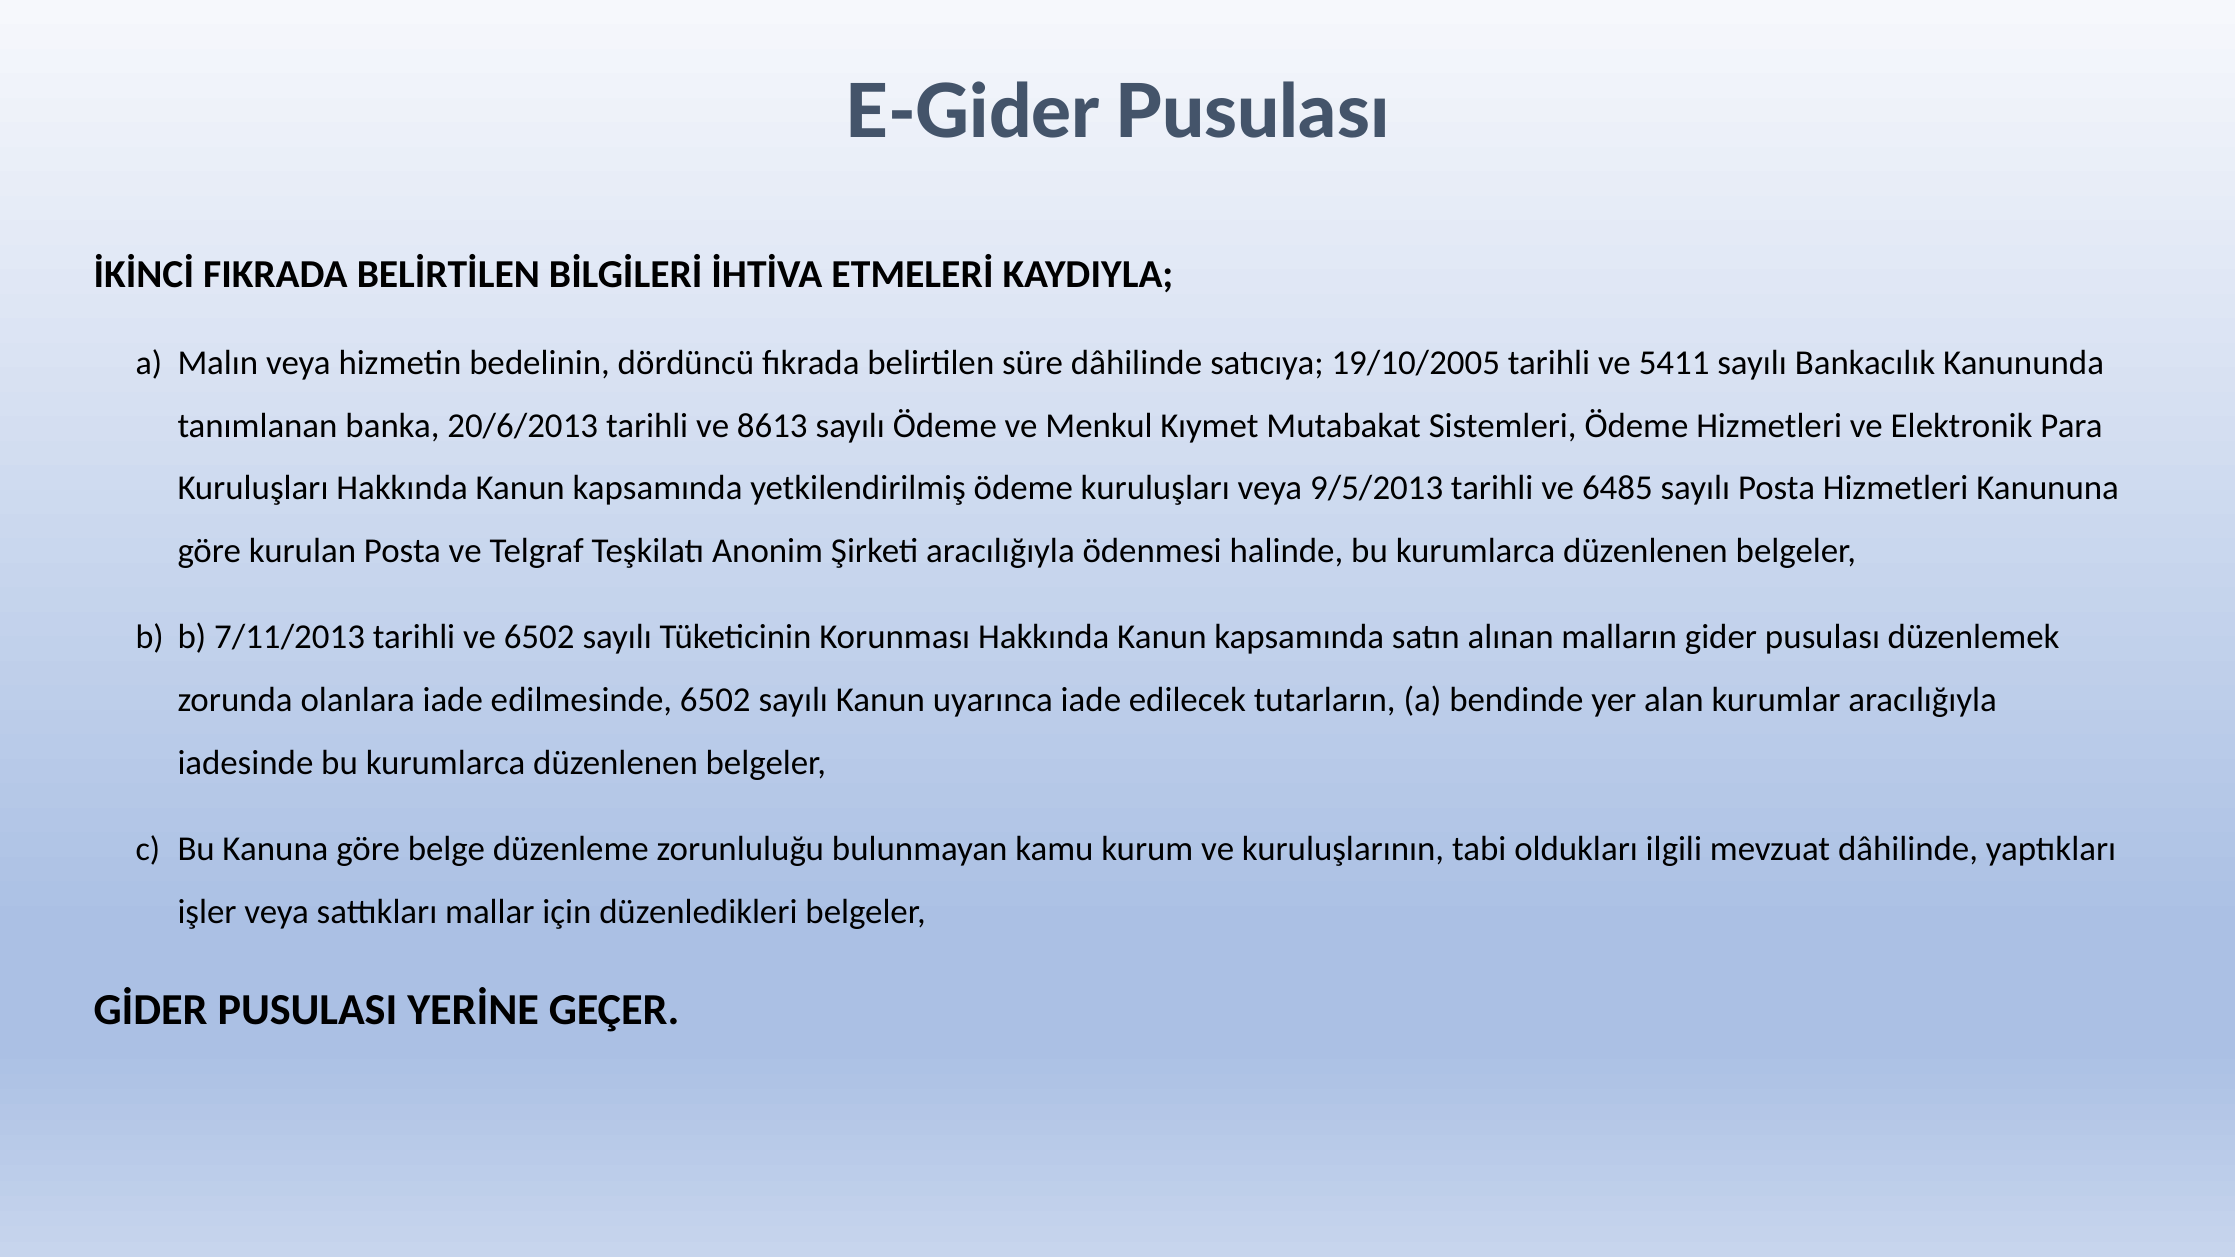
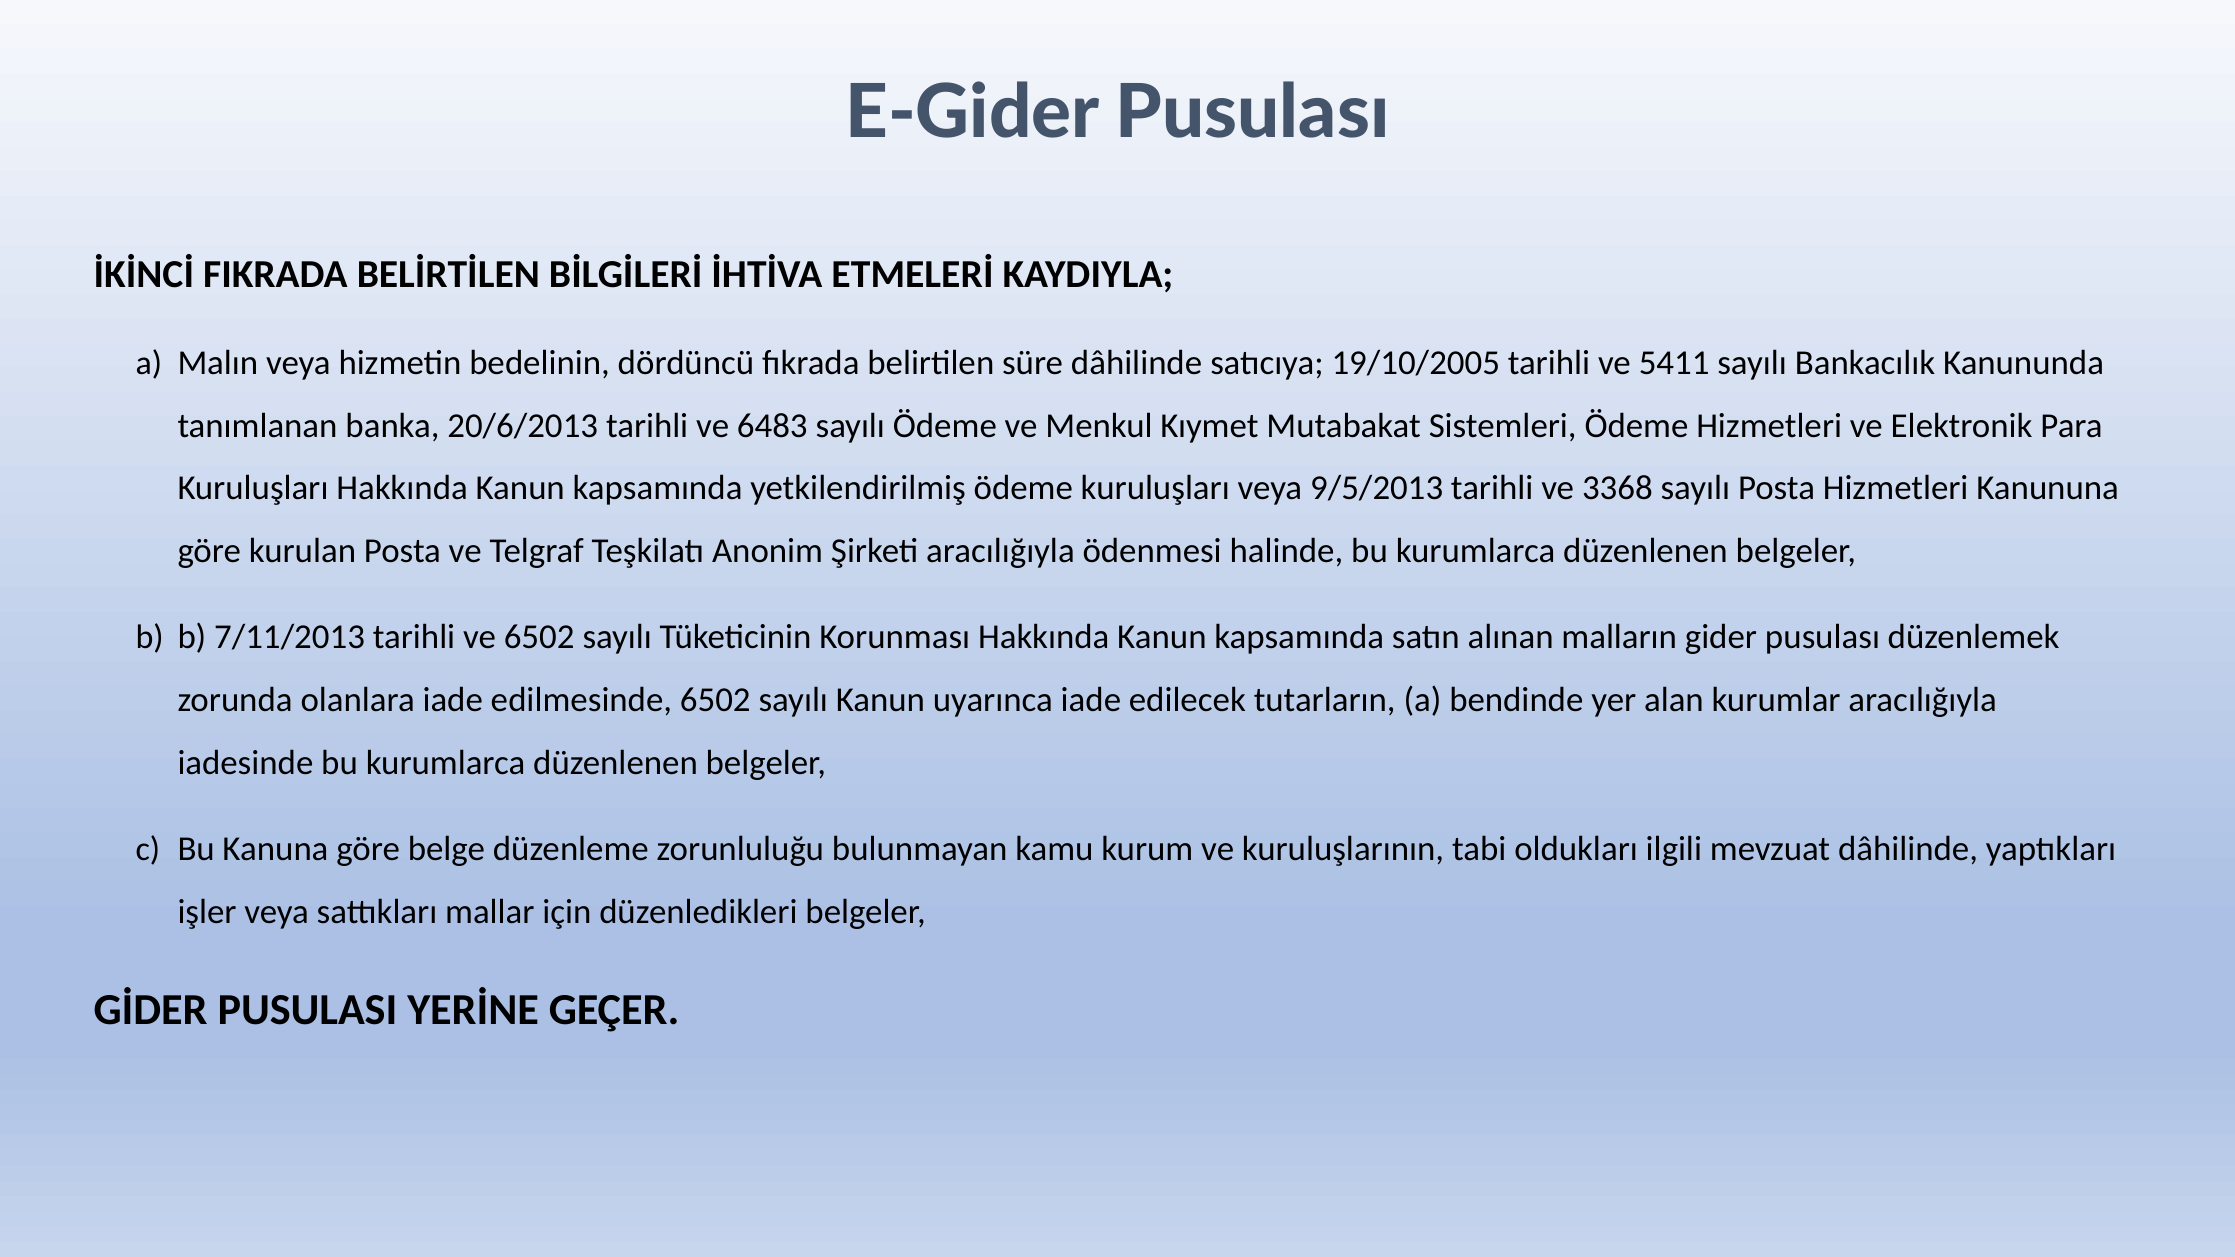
8613: 8613 -> 6483
6485: 6485 -> 3368
